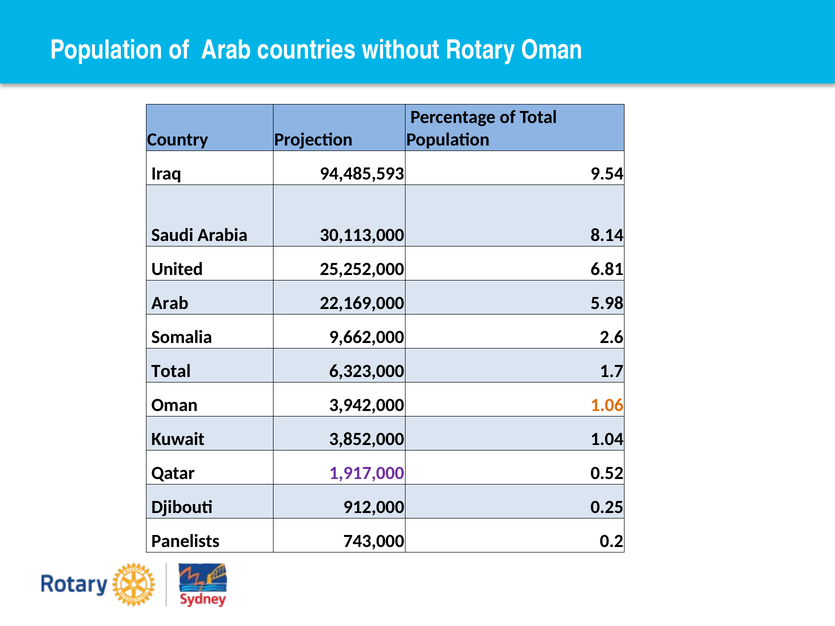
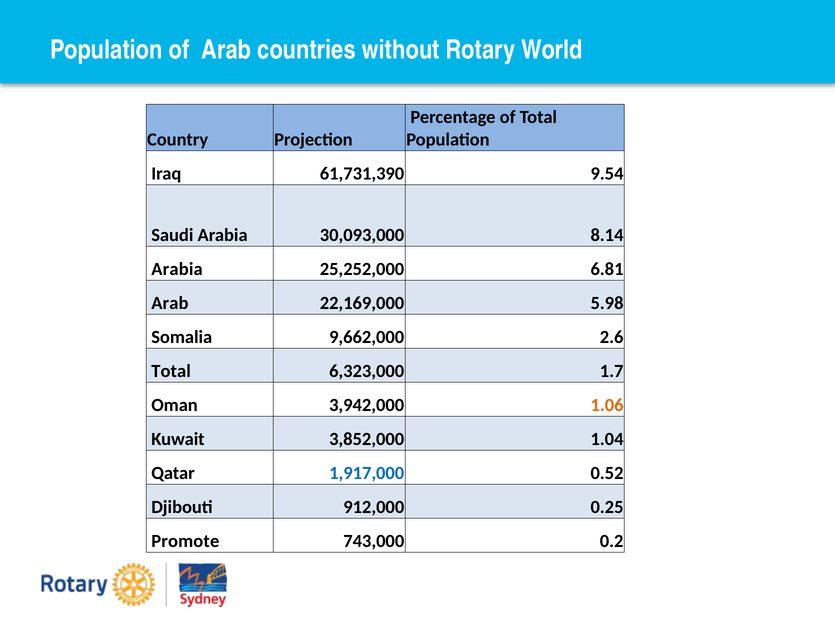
Rotary Oman: Oman -> World
94,485,593: 94,485,593 -> 61,731,390
30,113,000: 30,113,000 -> 30,093,000
United at (177, 269): United -> Arabia
1,917,000 colour: purple -> blue
Panelists: Panelists -> Promote
